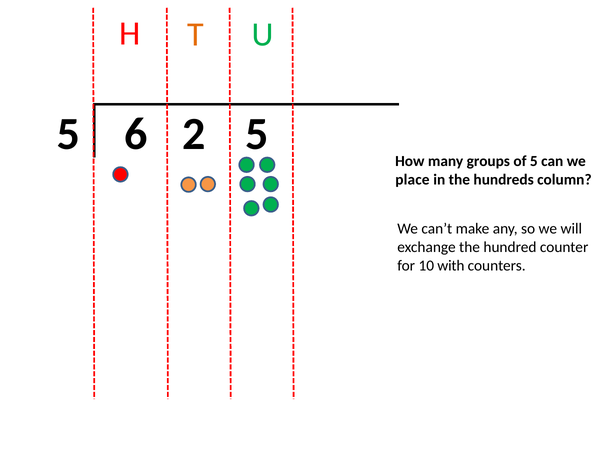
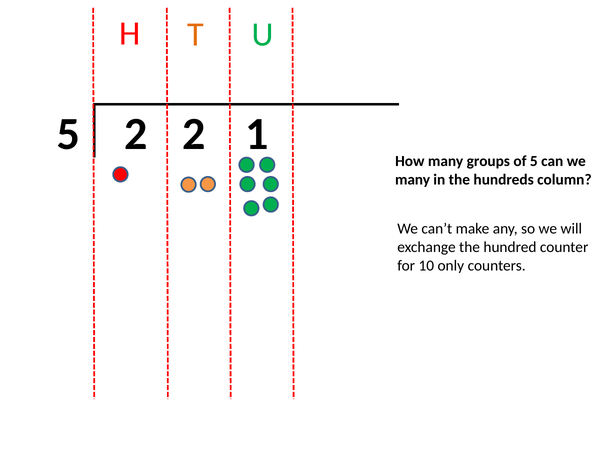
5 6: 6 -> 2
2 5: 5 -> 1
place at (412, 180): place -> many
with: with -> only
